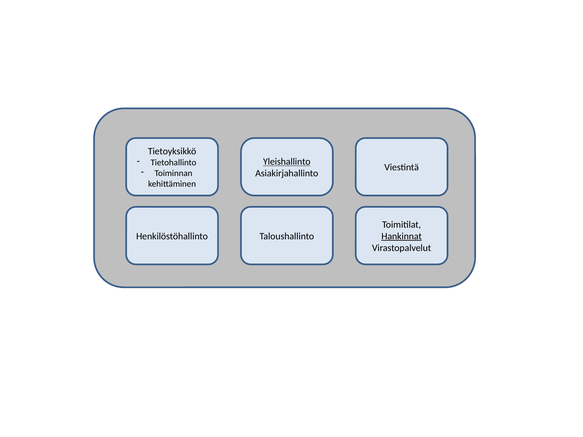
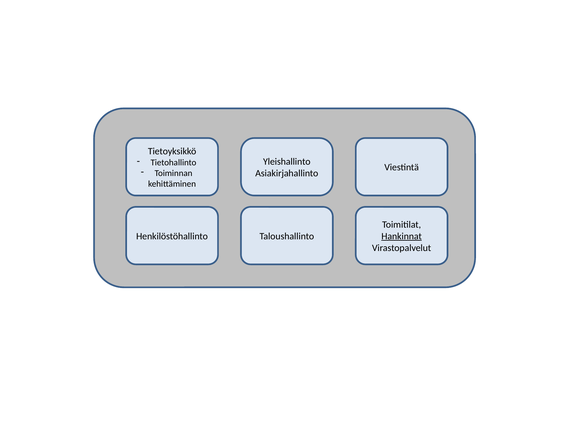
Yleishallinto underline: present -> none
